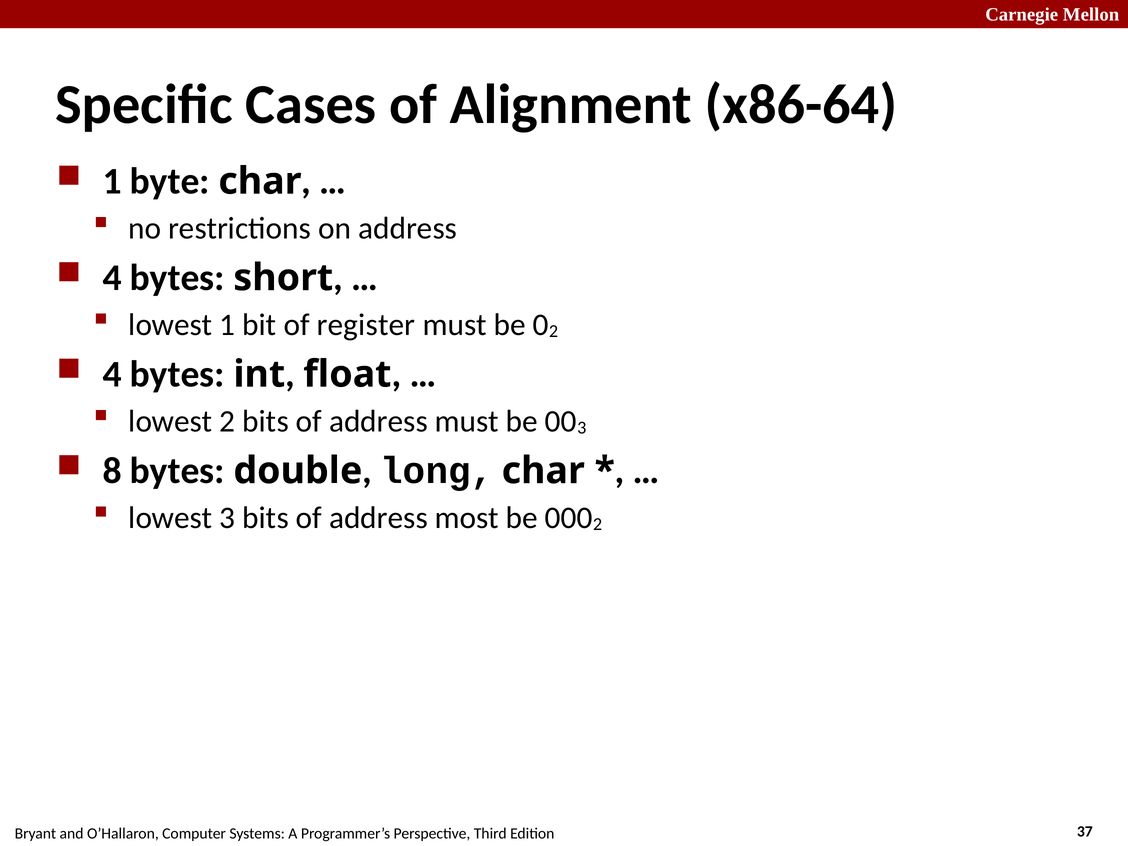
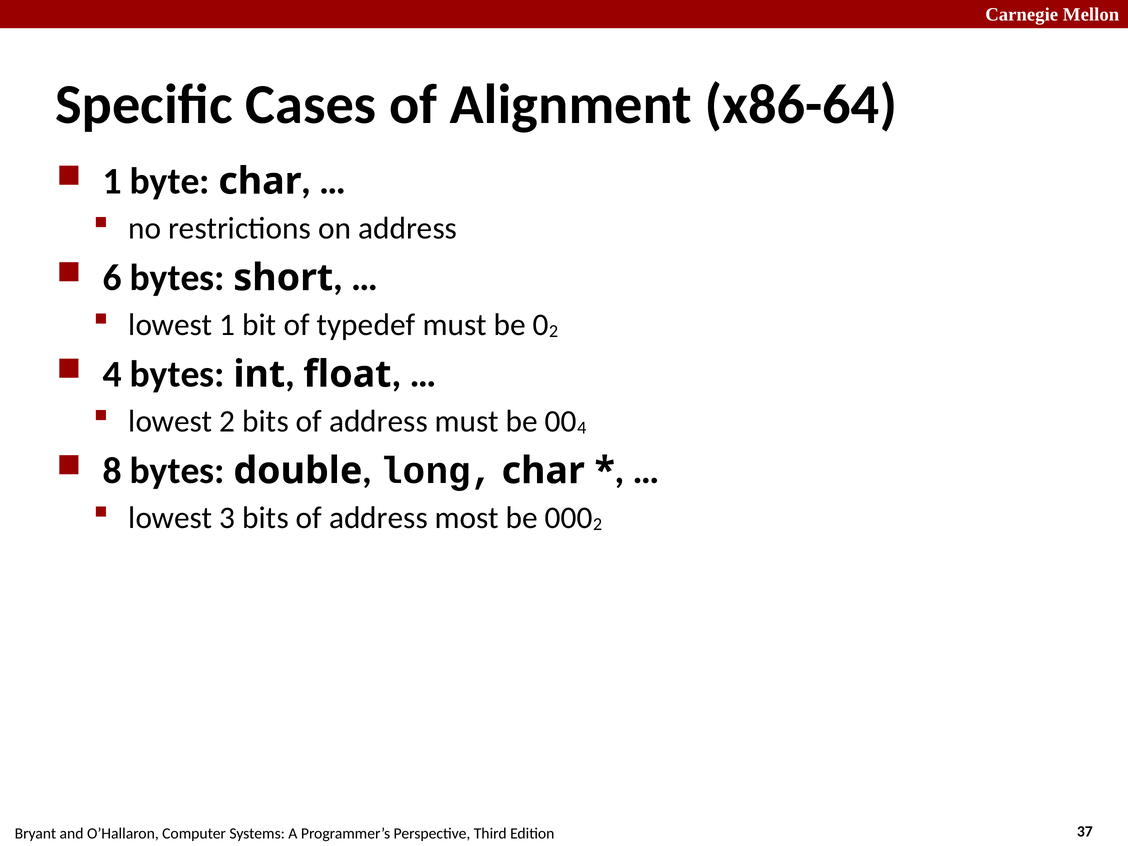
4 at (112, 278): 4 -> 6
register: register -> typedef
3 at (582, 428): 3 -> 4
